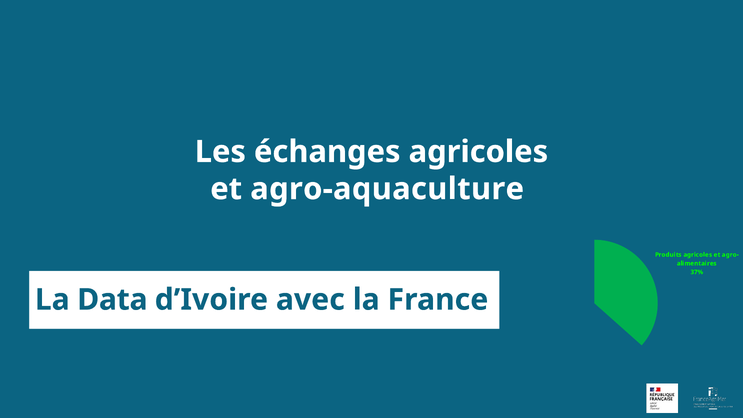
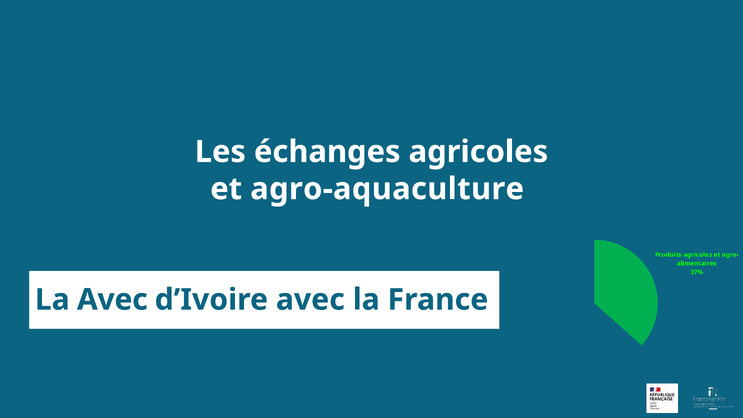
La Data: Data -> Avec
